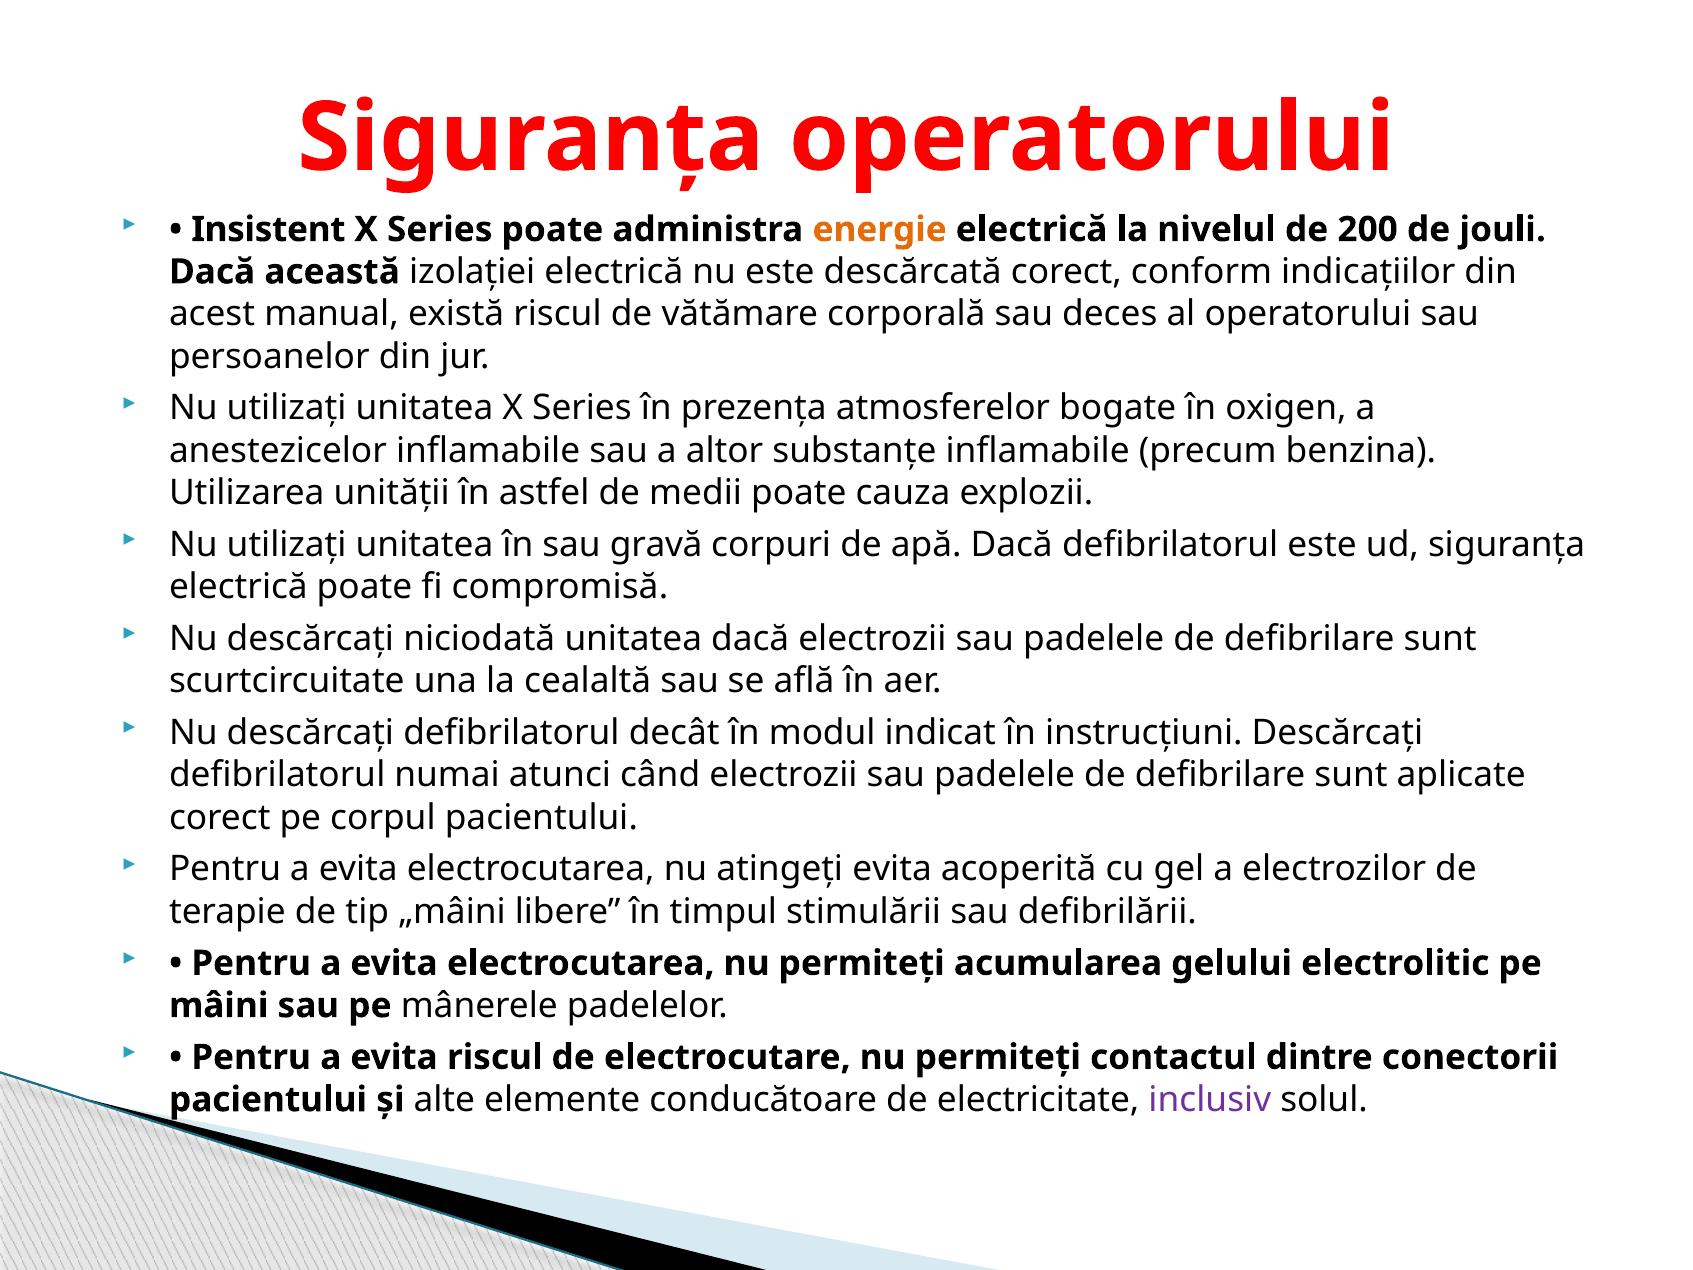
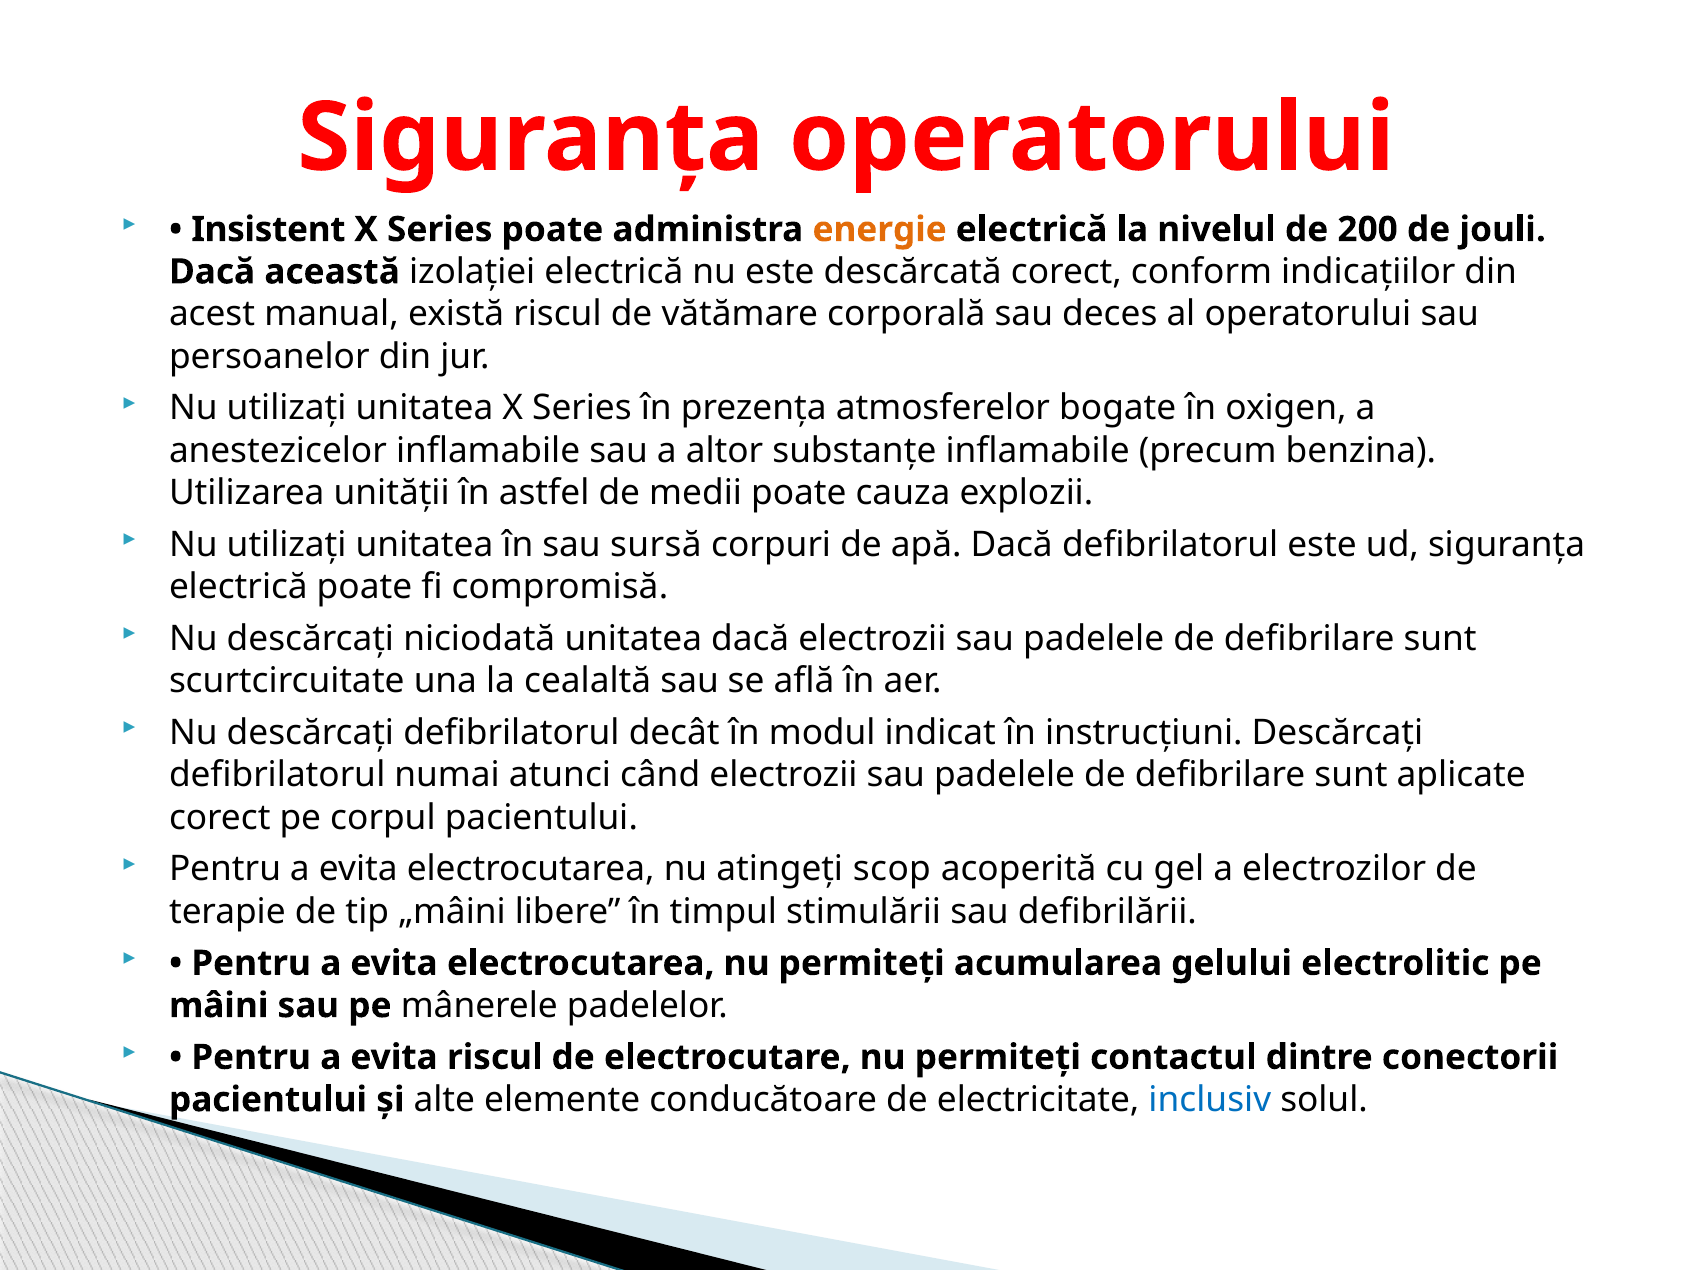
gravă: gravă -> sursă
atingeți evita: evita -> scop
inclusiv colour: purple -> blue
